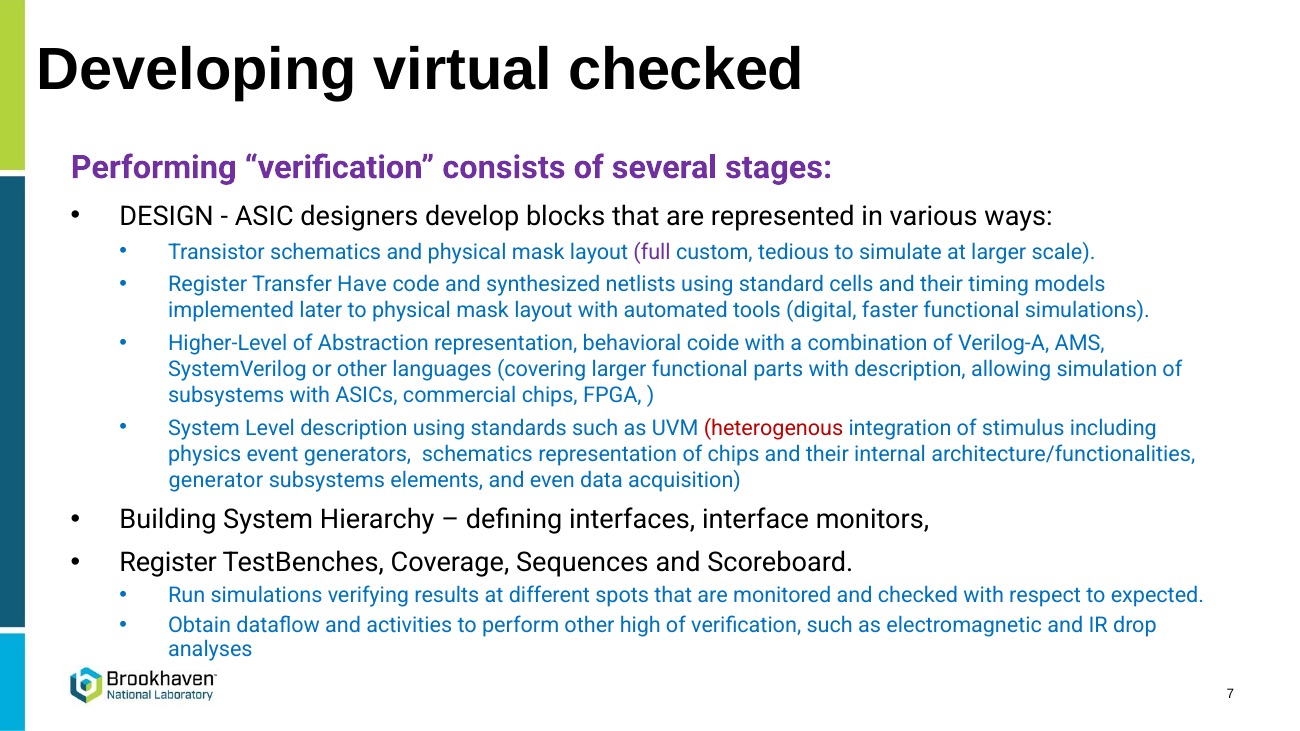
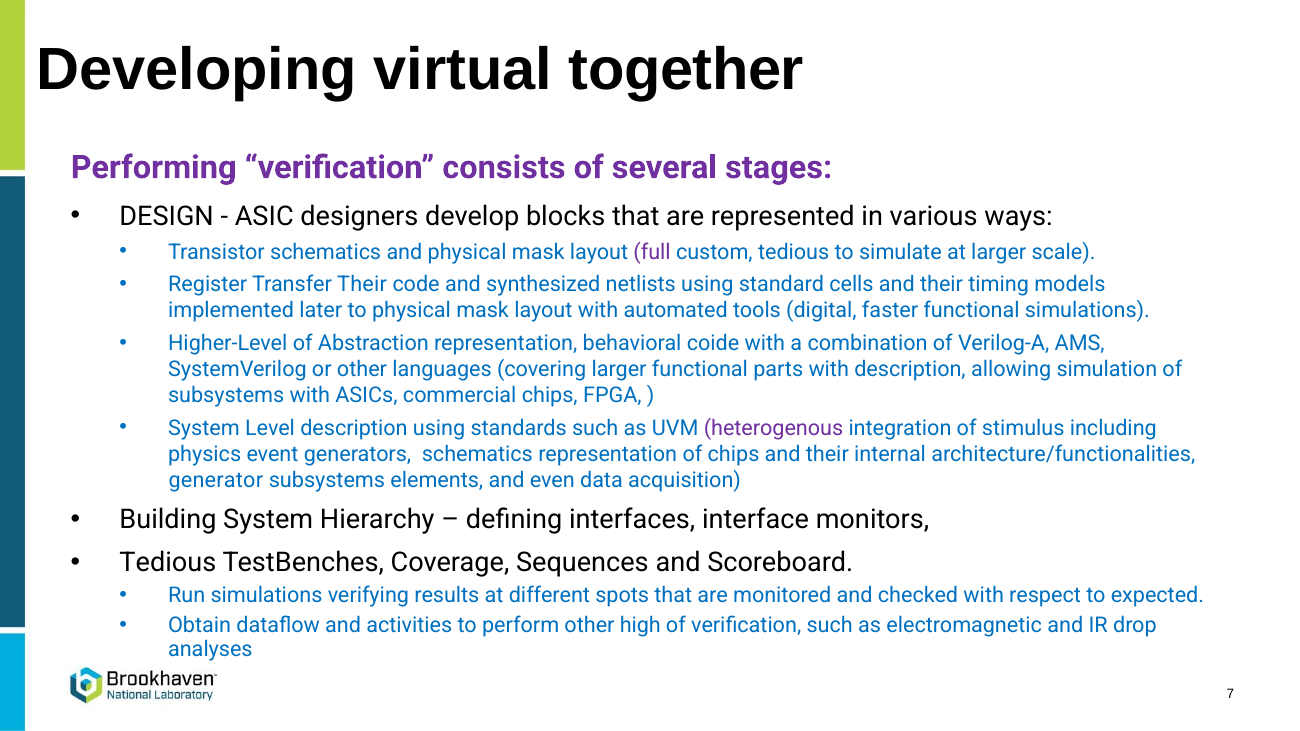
virtual checked: checked -> together
Transfer Have: Have -> Their
heterogenous colour: red -> purple
Register at (168, 563): Register -> Tedious
